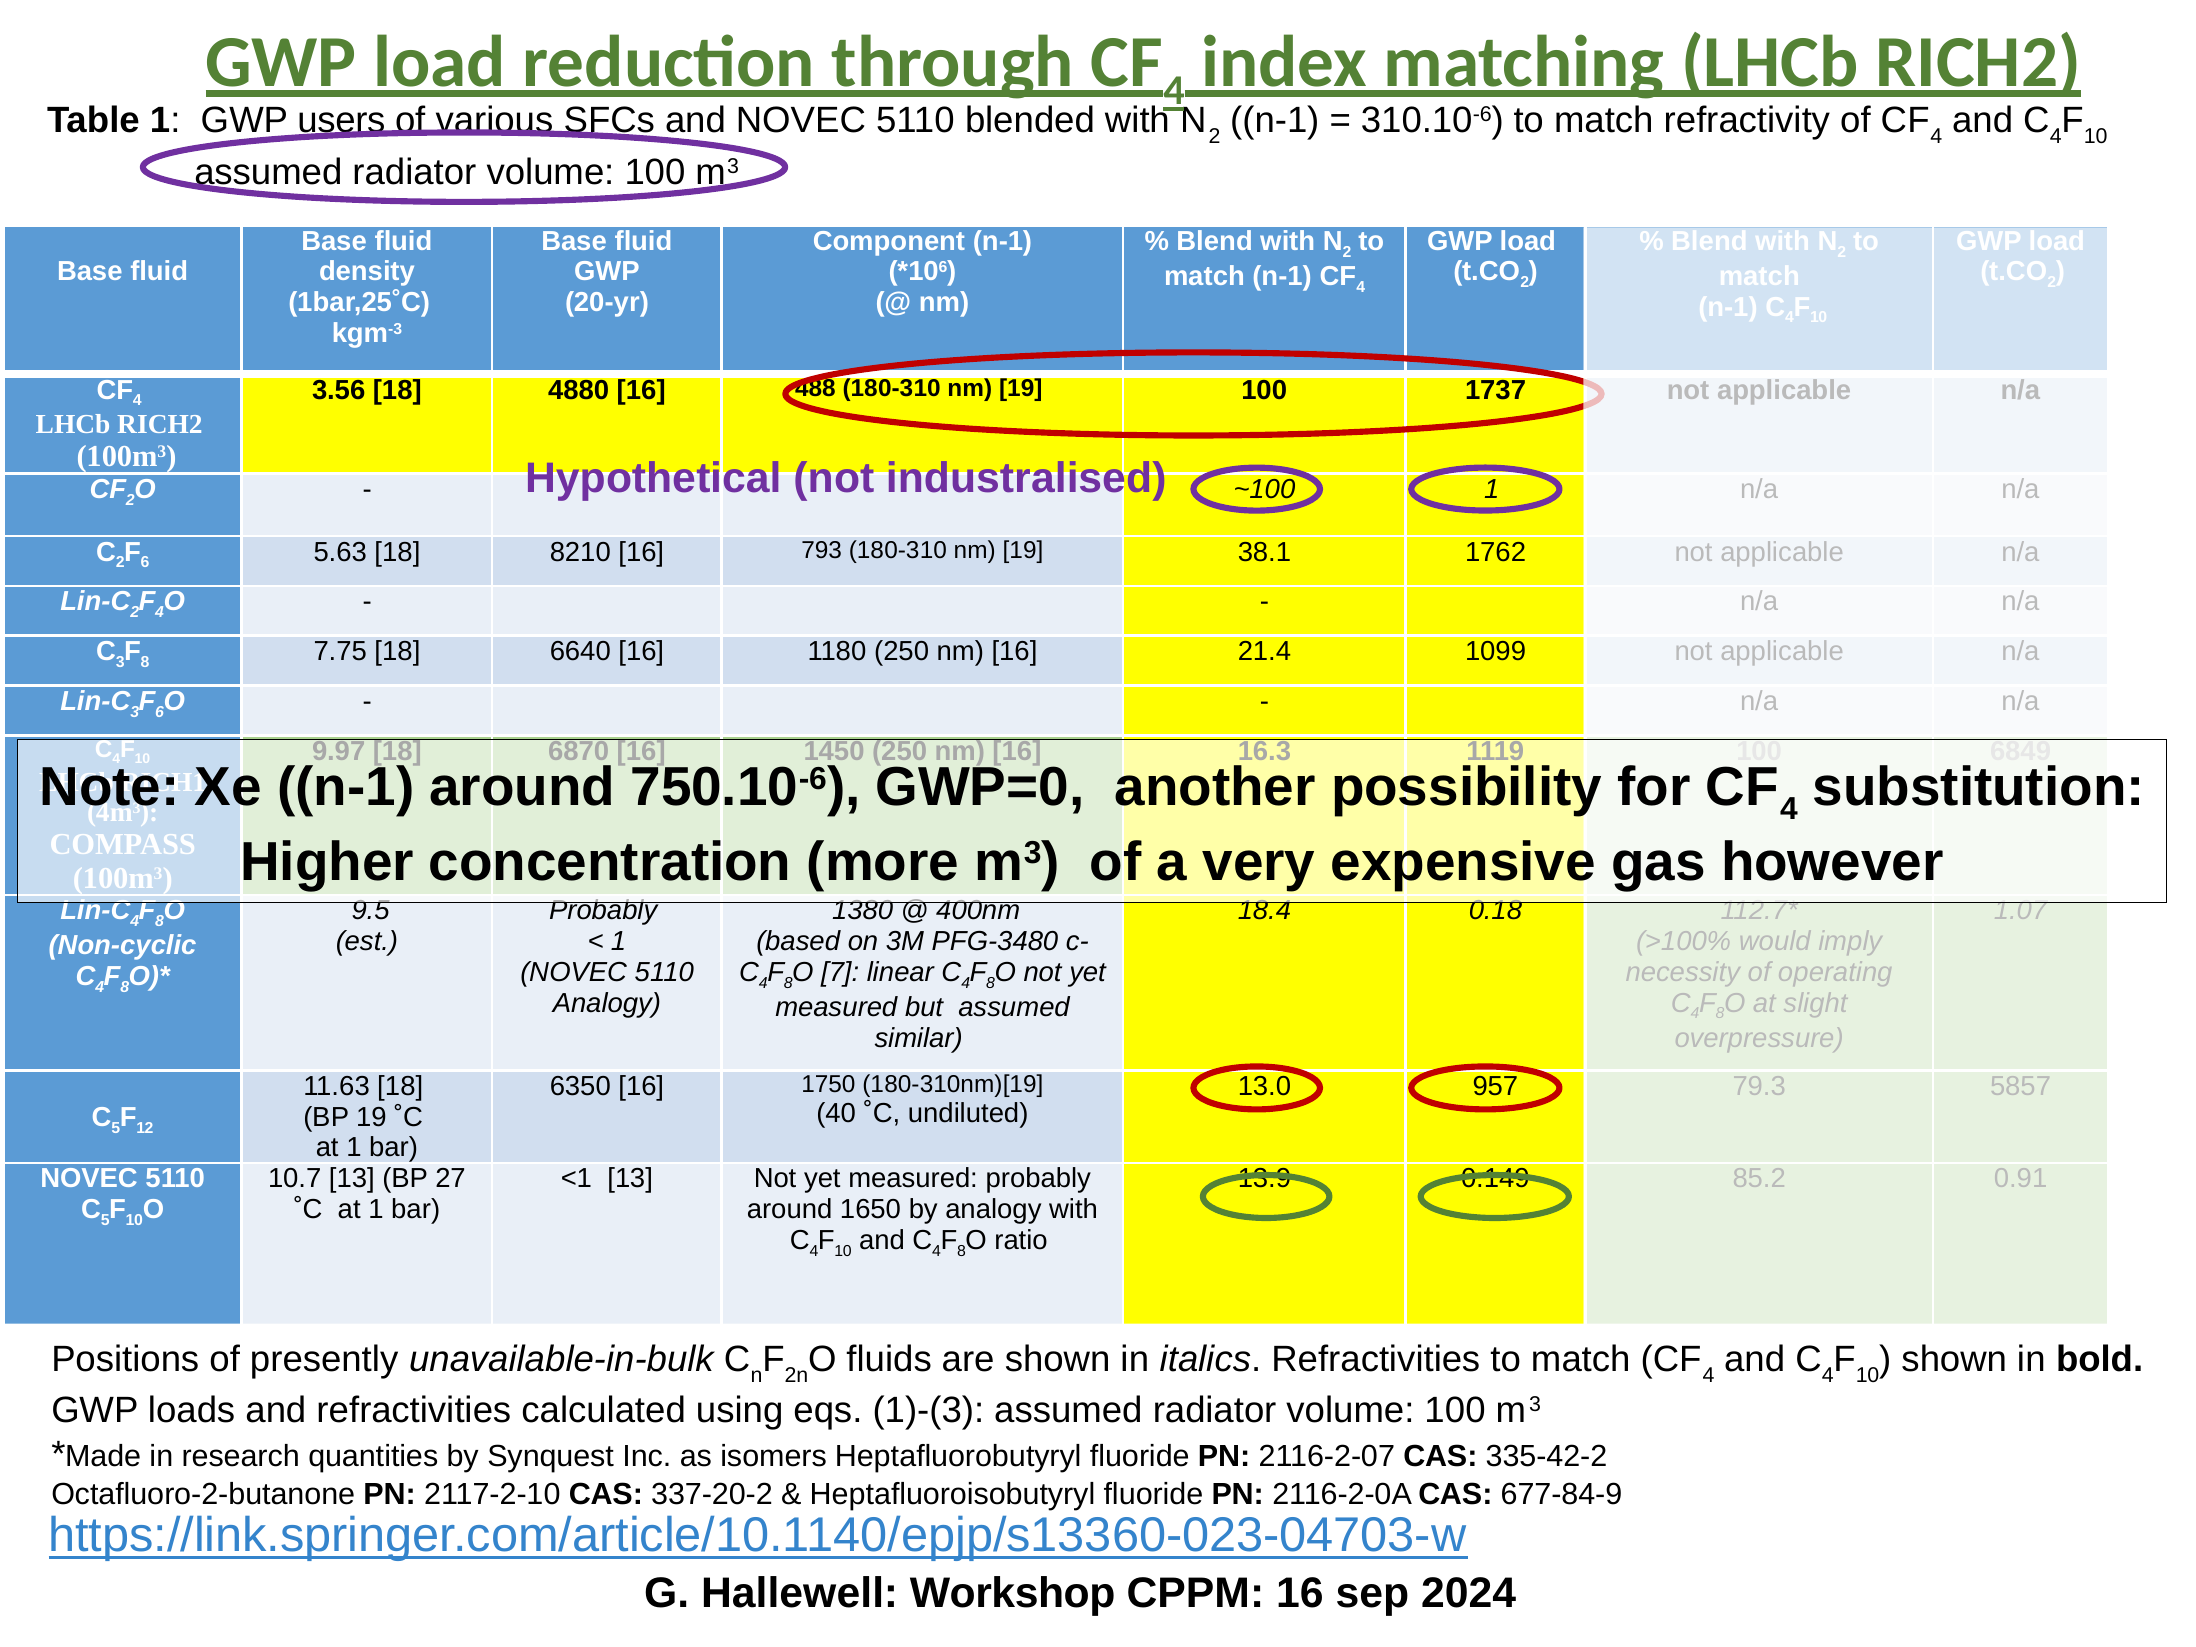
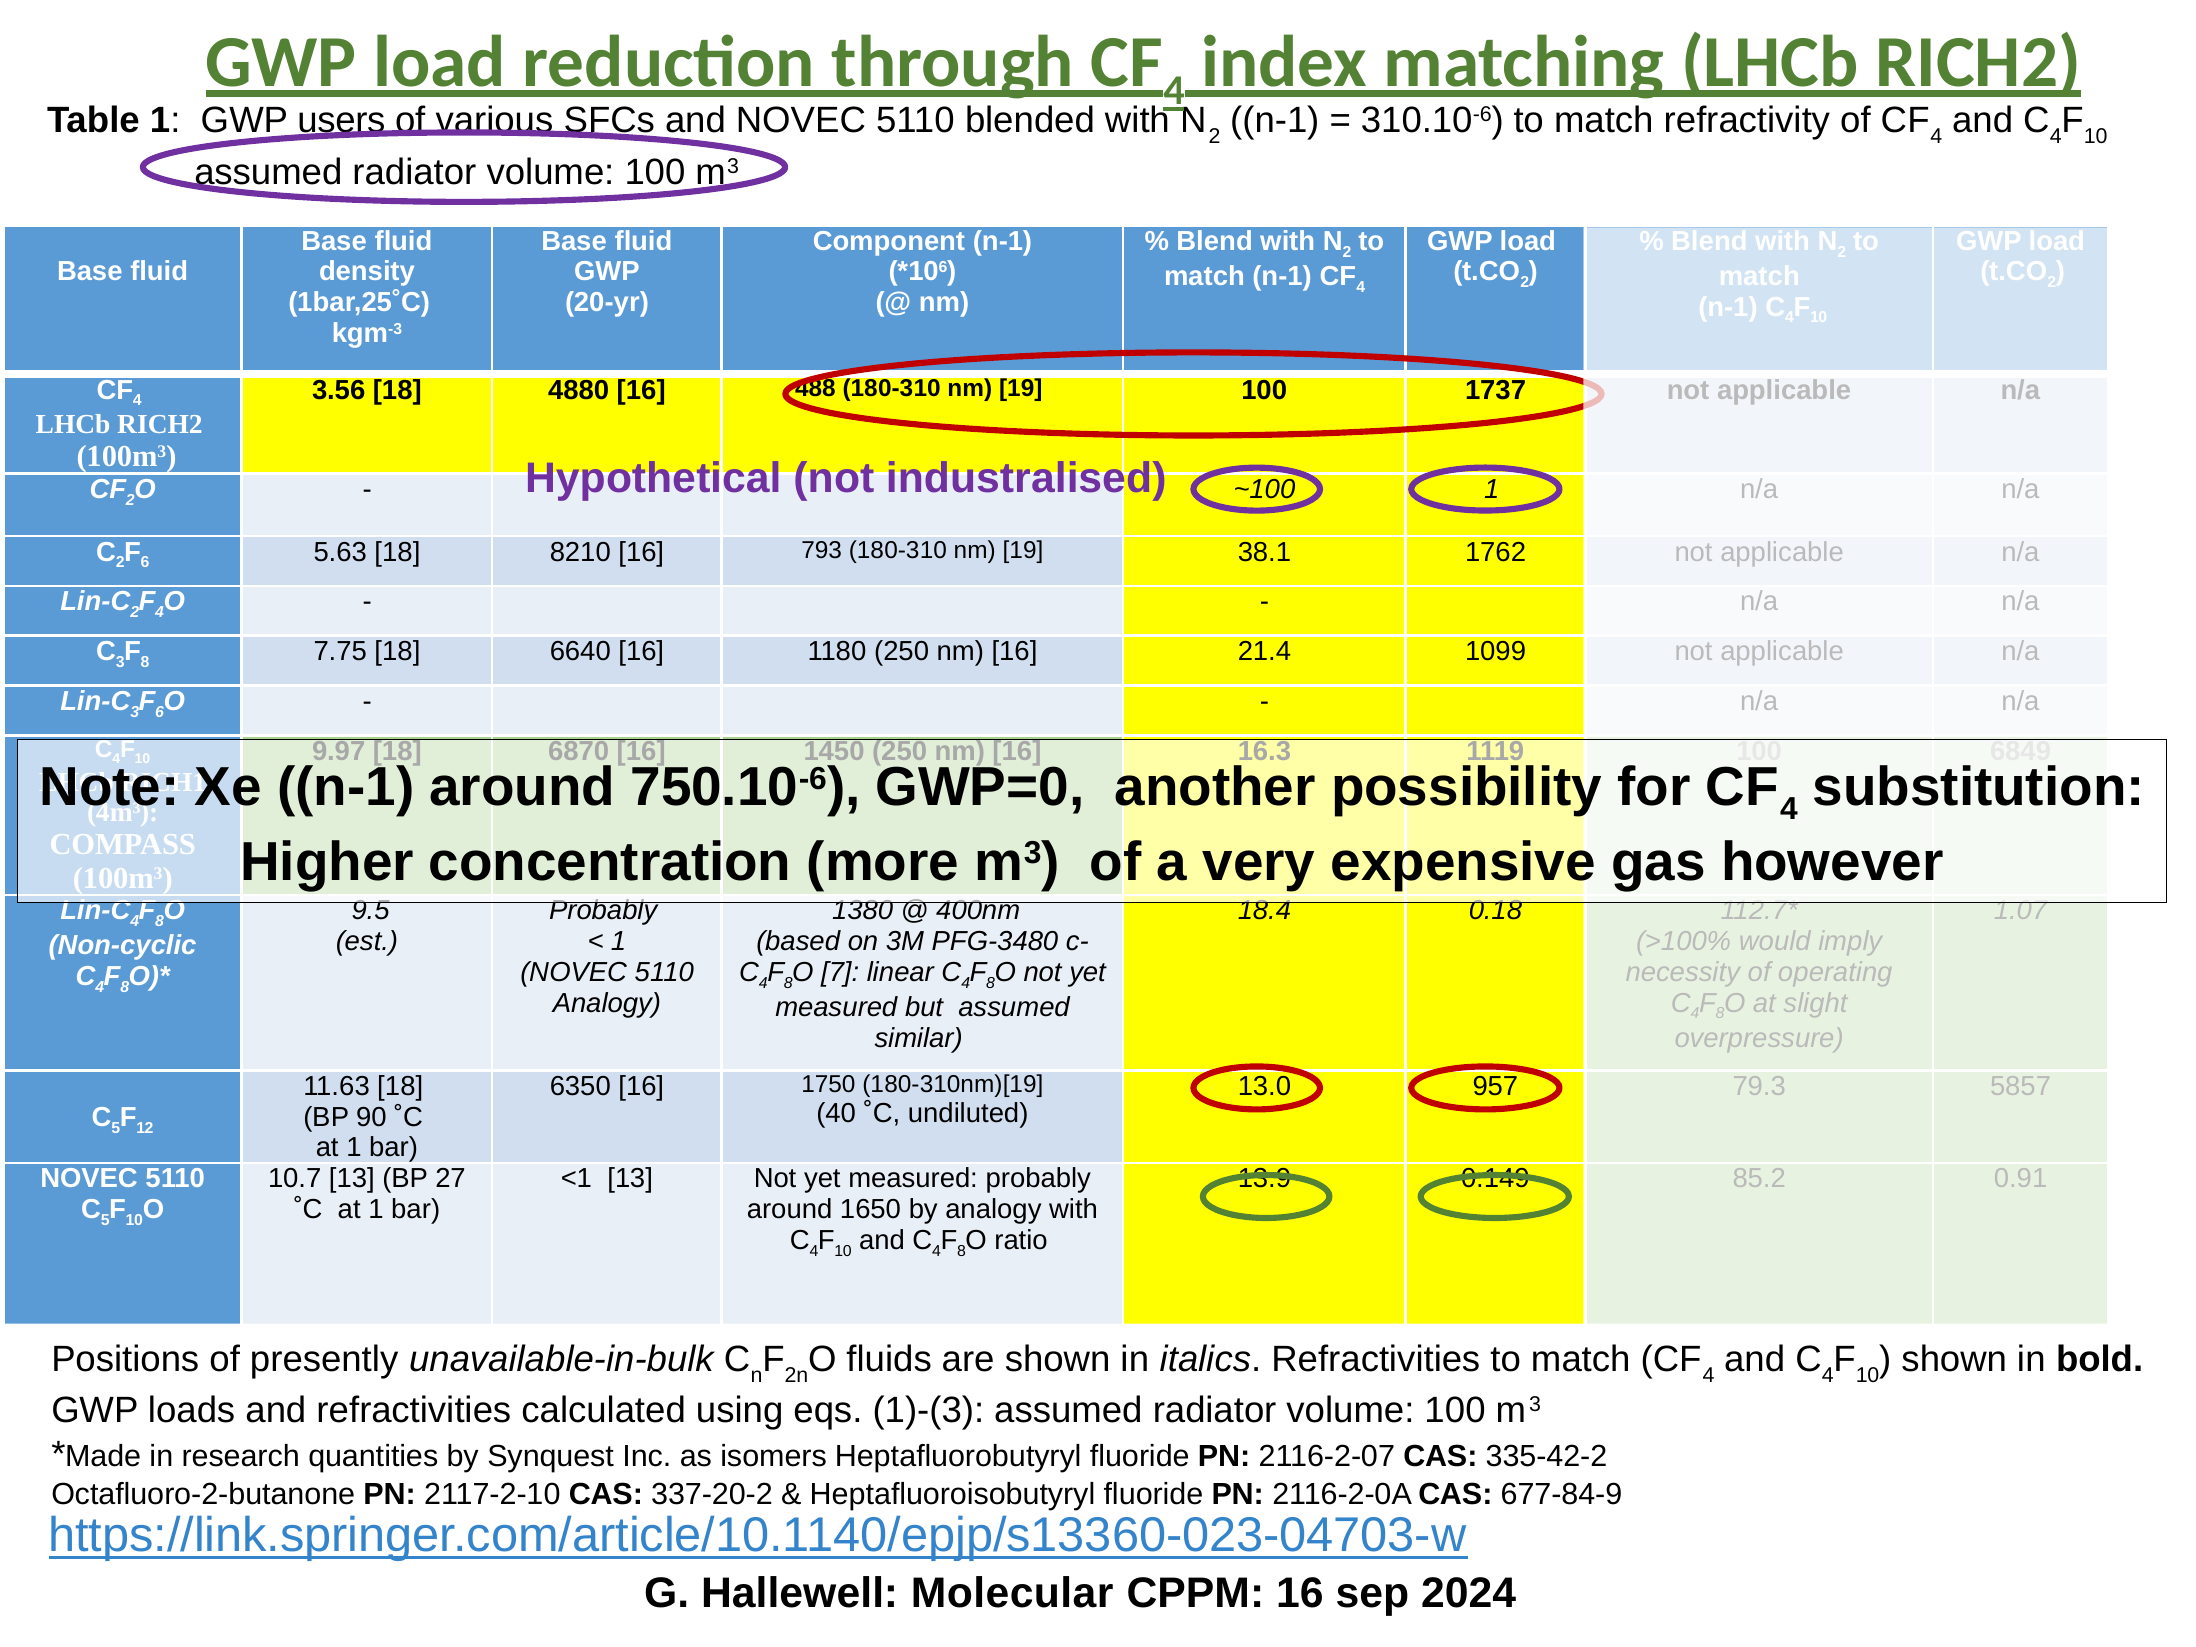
BP 19: 19 -> 90
Workshop: Workshop -> Molecular
